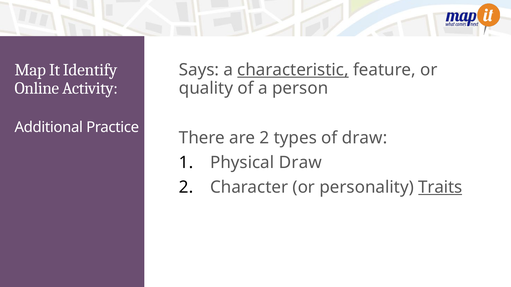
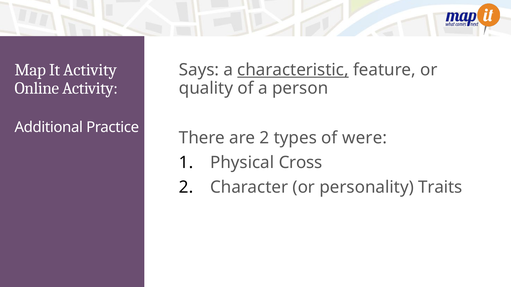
It Identify: Identify -> Activity
of draw: draw -> were
Physical Draw: Draw -> Cross
Traits underline: present -> none
